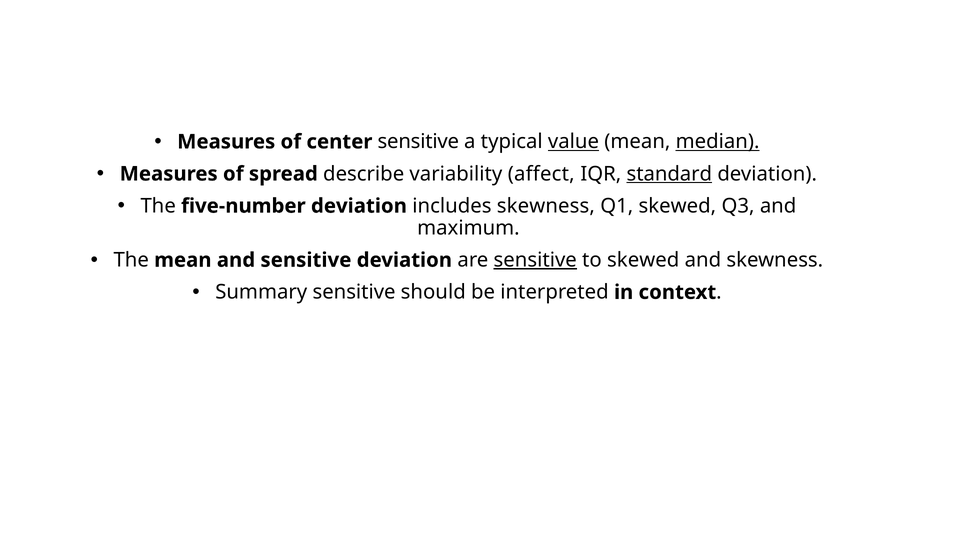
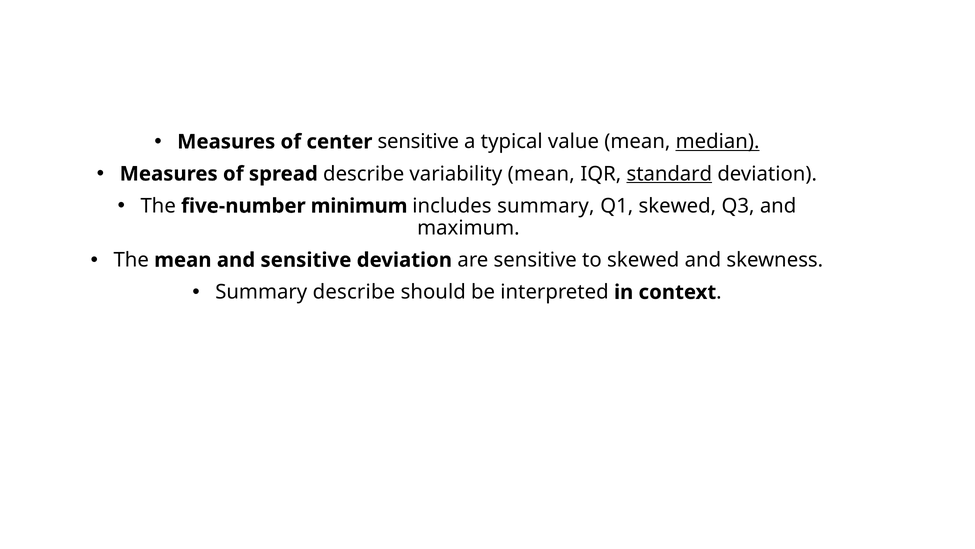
value underline: present -> none
variability affect: affect -> mean
five-number deviation: deviation -> minimum
includes skewness: skewness -> summary
sensitive at (535, 260) underline: present -> none
Summary sensitive: sensitive -> describe
